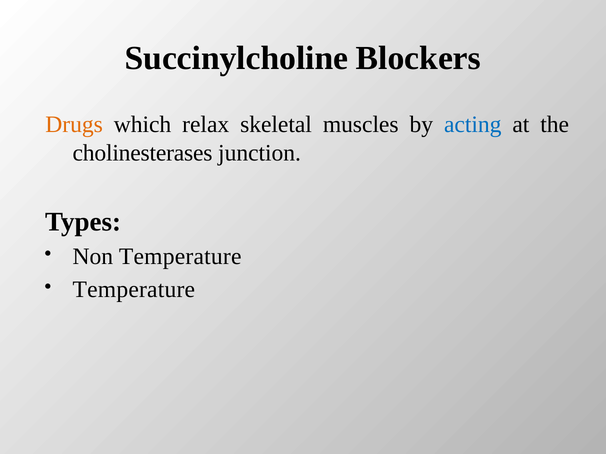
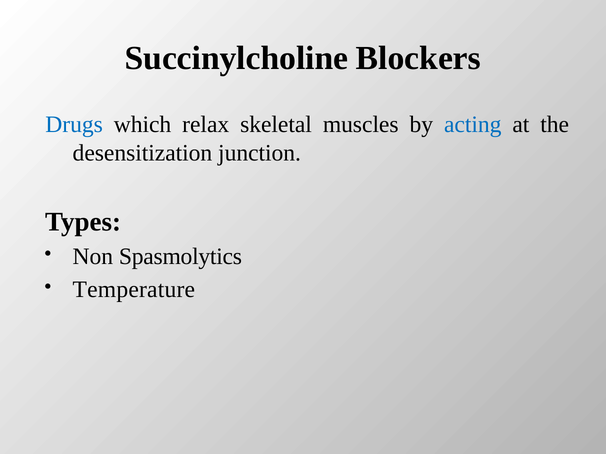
Drugs colour: orange -> blue
cholinesterases: cholinesterases -> desensitization
Non Temperature: Temperature -> Spasmolytics
